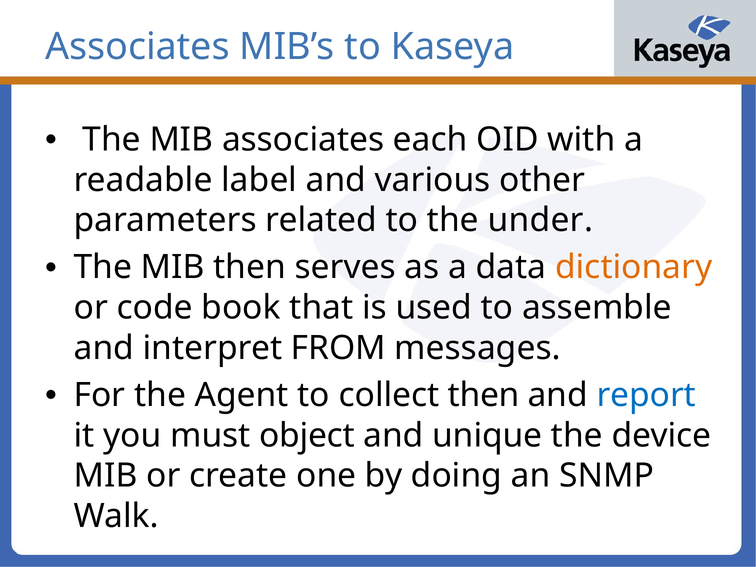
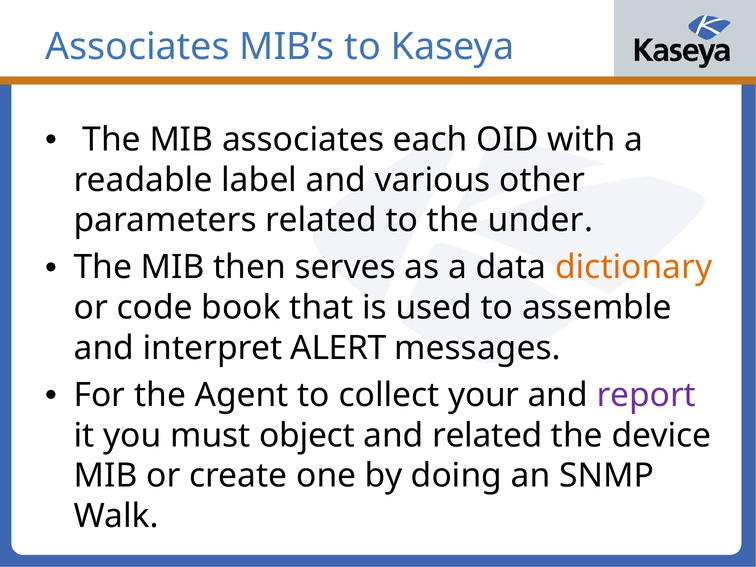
FROM: FROM -> ALERT
collect then: then -> your
report colour: blue -> purple
and unique: unique -> related
